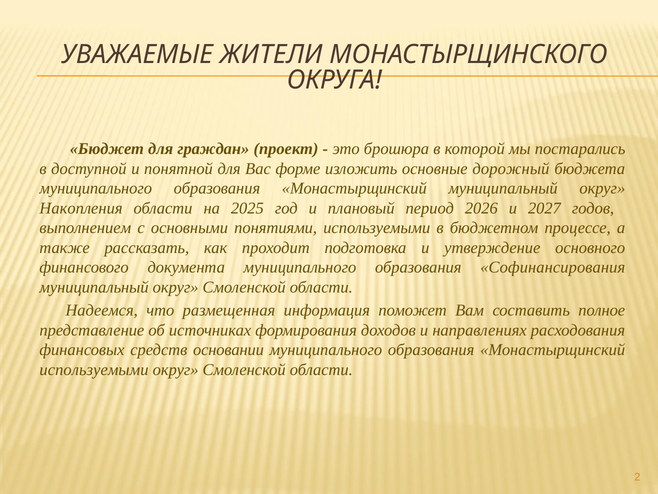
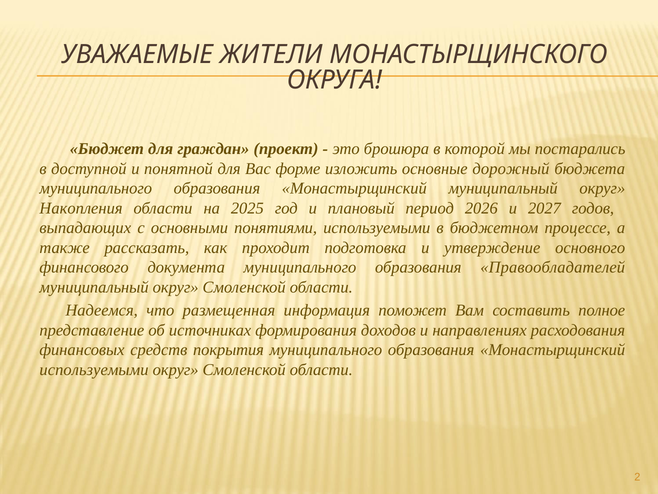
выполнением: выполнением -> выпадающих
Софинансирования: Софинансирования -> Правообладателей
основании: основании -> покрытия
